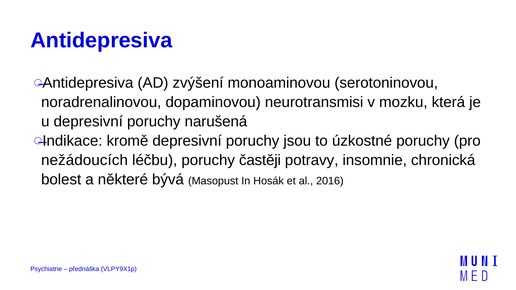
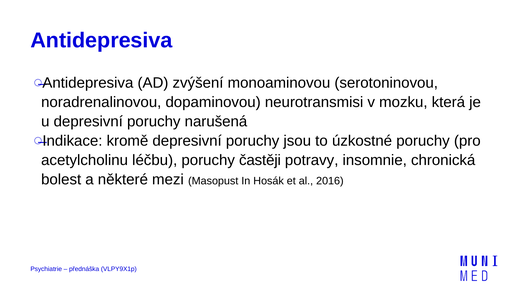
nežádoucích: nežádoucích -> acetylcholinu
bývá: bývá -> mezi
